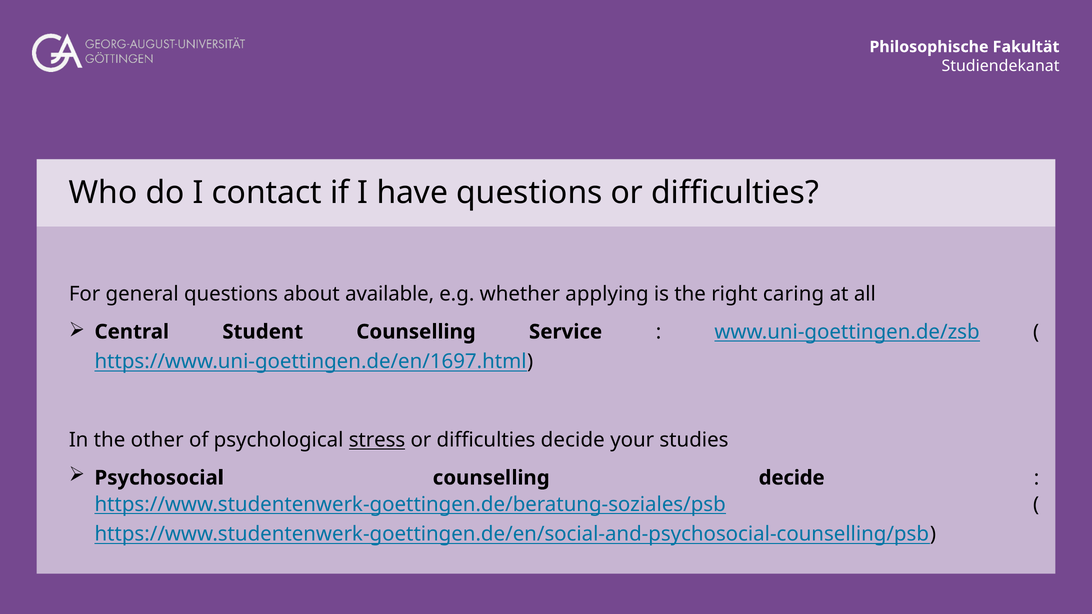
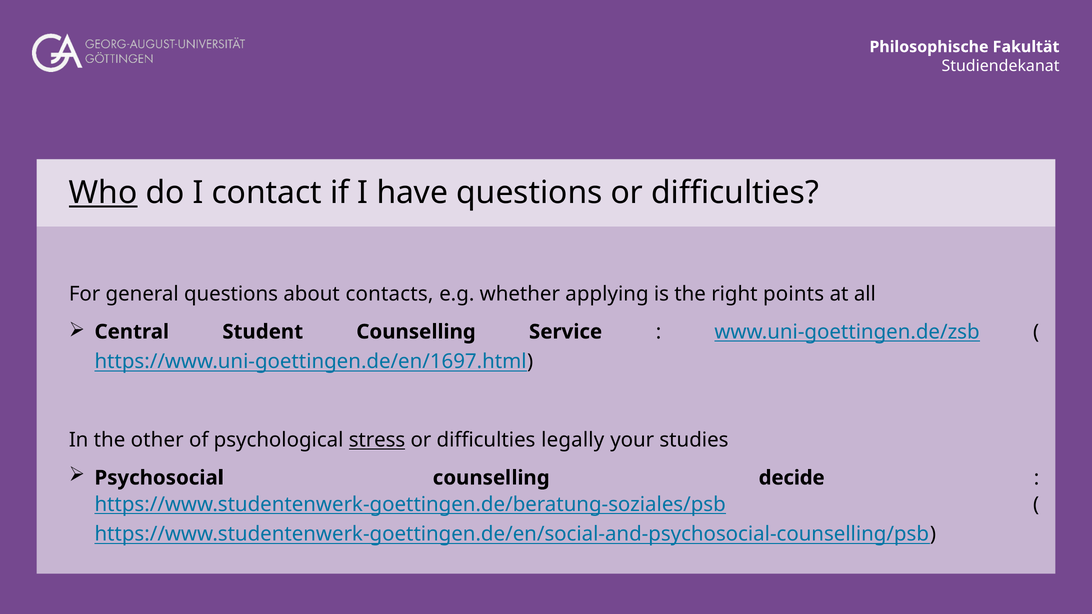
Who underline: none -> present
available: available -> contacts
caring: caring -> points
difficulties decide: decide -> legally
